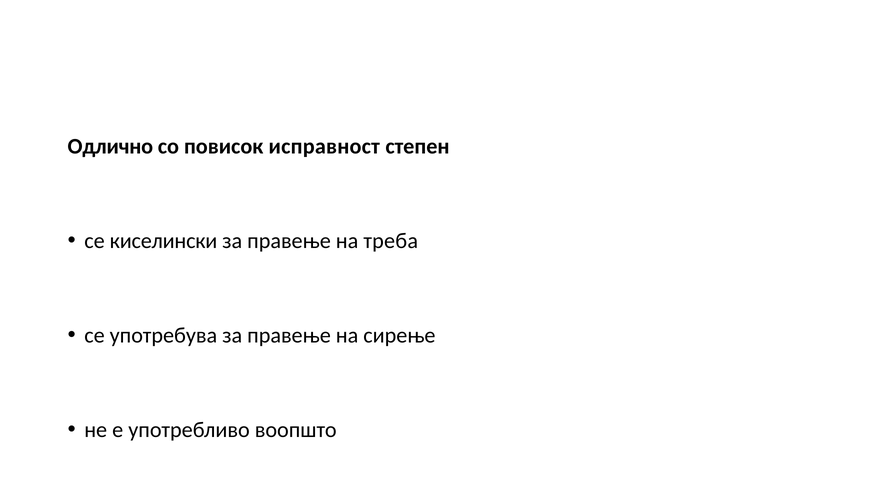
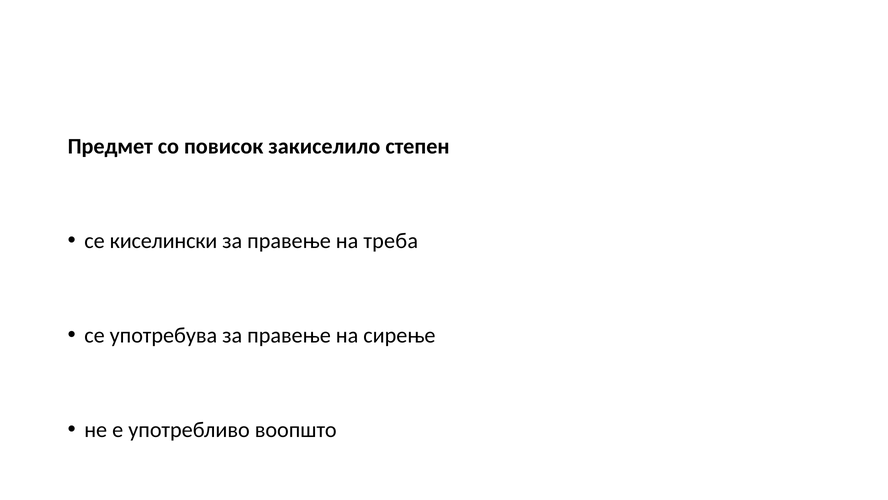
Одлично: Одлично -> Предмет
исправност: исправност -> закиселило
